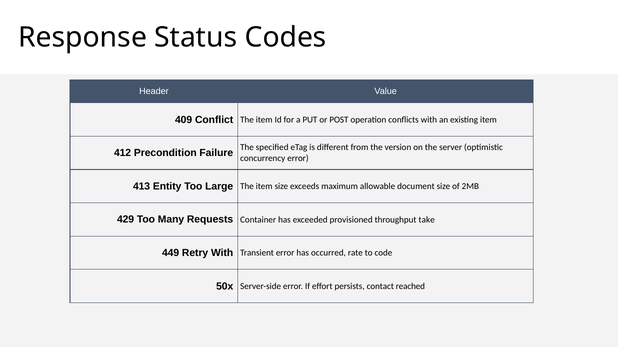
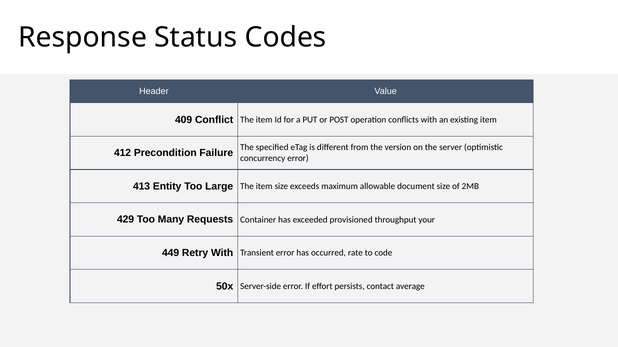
take: take -> your
reached: reached -> average
